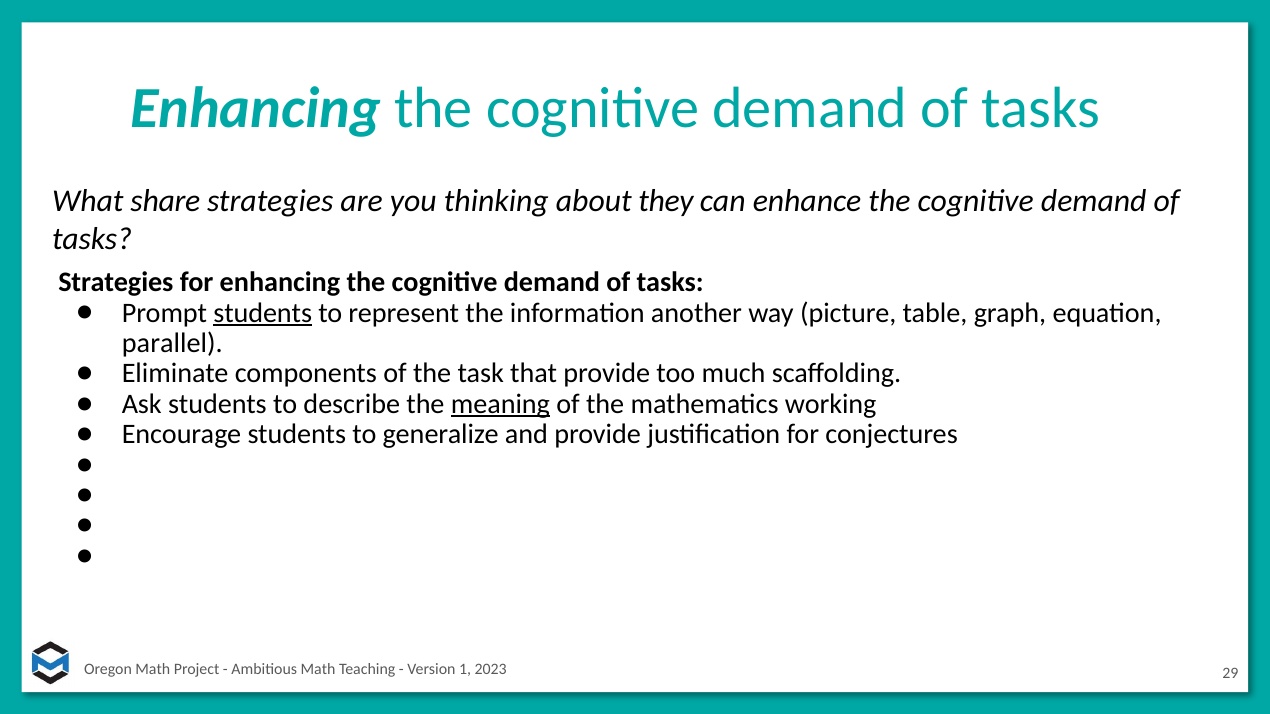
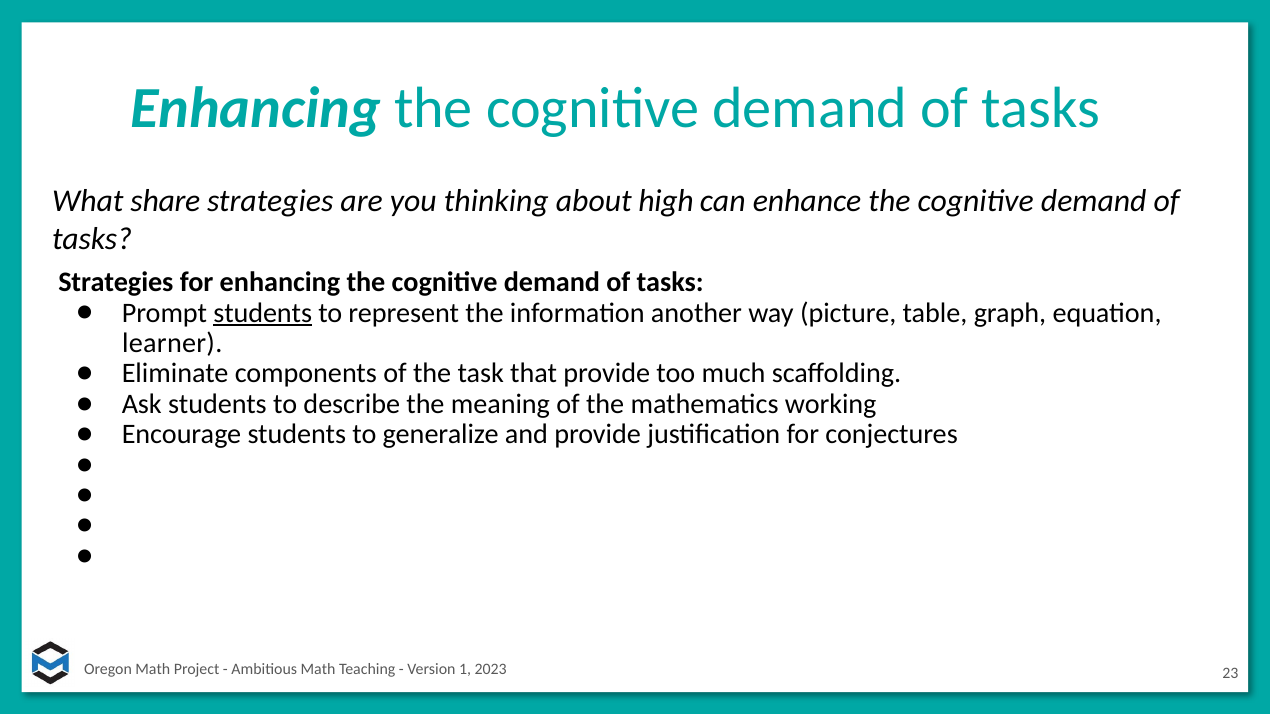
they: they -> high
parallel: parallel -> learner
meaning underline: present -> none
29: 29 -> 23
